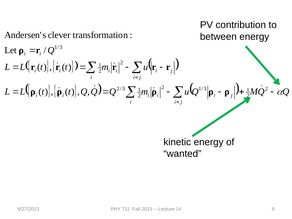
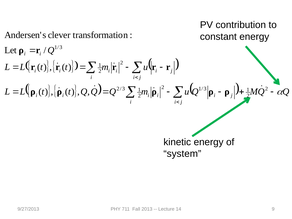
between: between -> constant
wanted: wanted -> system
